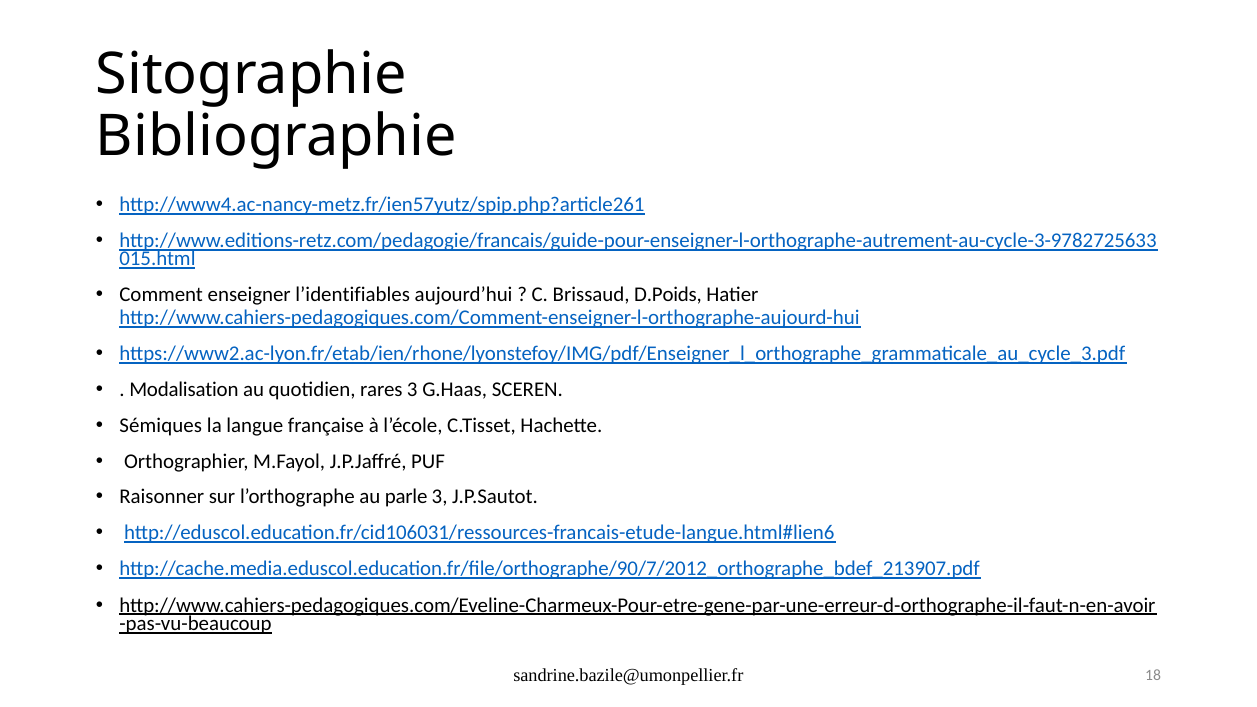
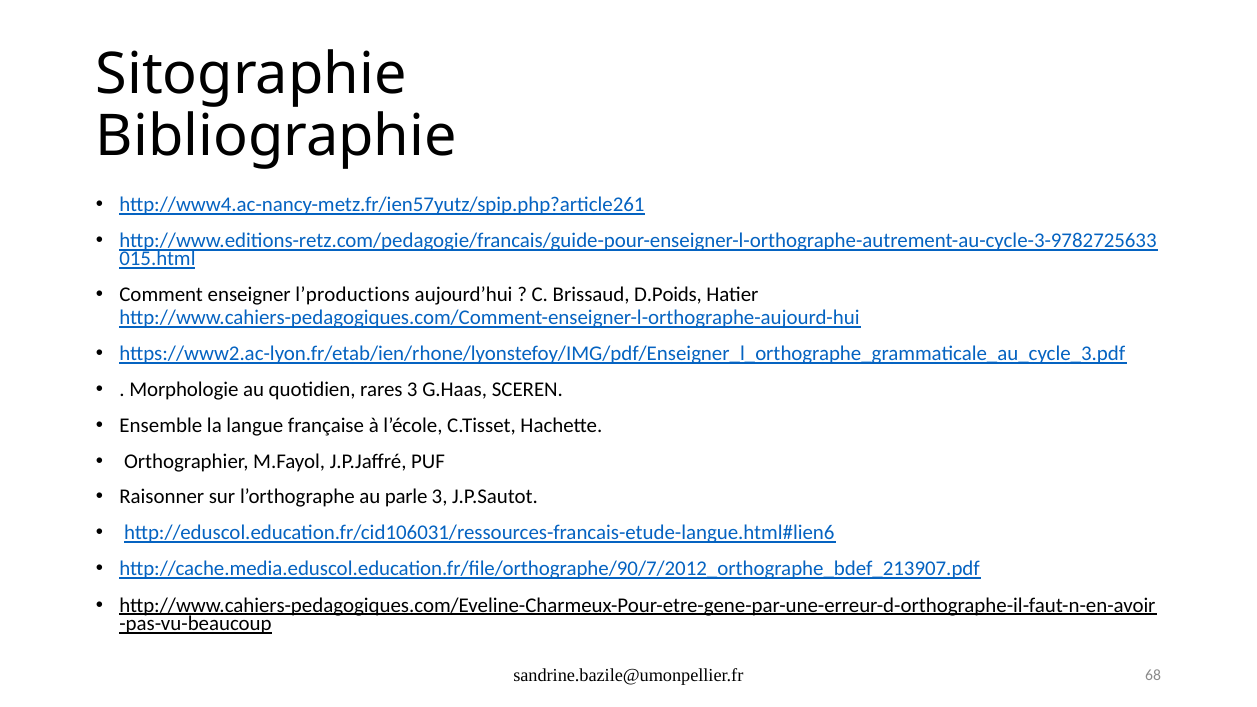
l’identifiables: l’identifiables -> l’productions
Modalisation: Modalisation -> Morphologie
Sémiques: Sémiques -> Ensemble
18: 18 -> 68
